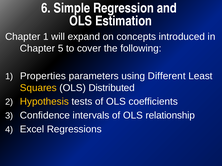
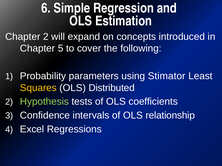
Chapter 1: 1 -> 2
Properties: Properties -> Probability
Different: Different -> Stimator
Hypothesis colour: yellow -> light green
